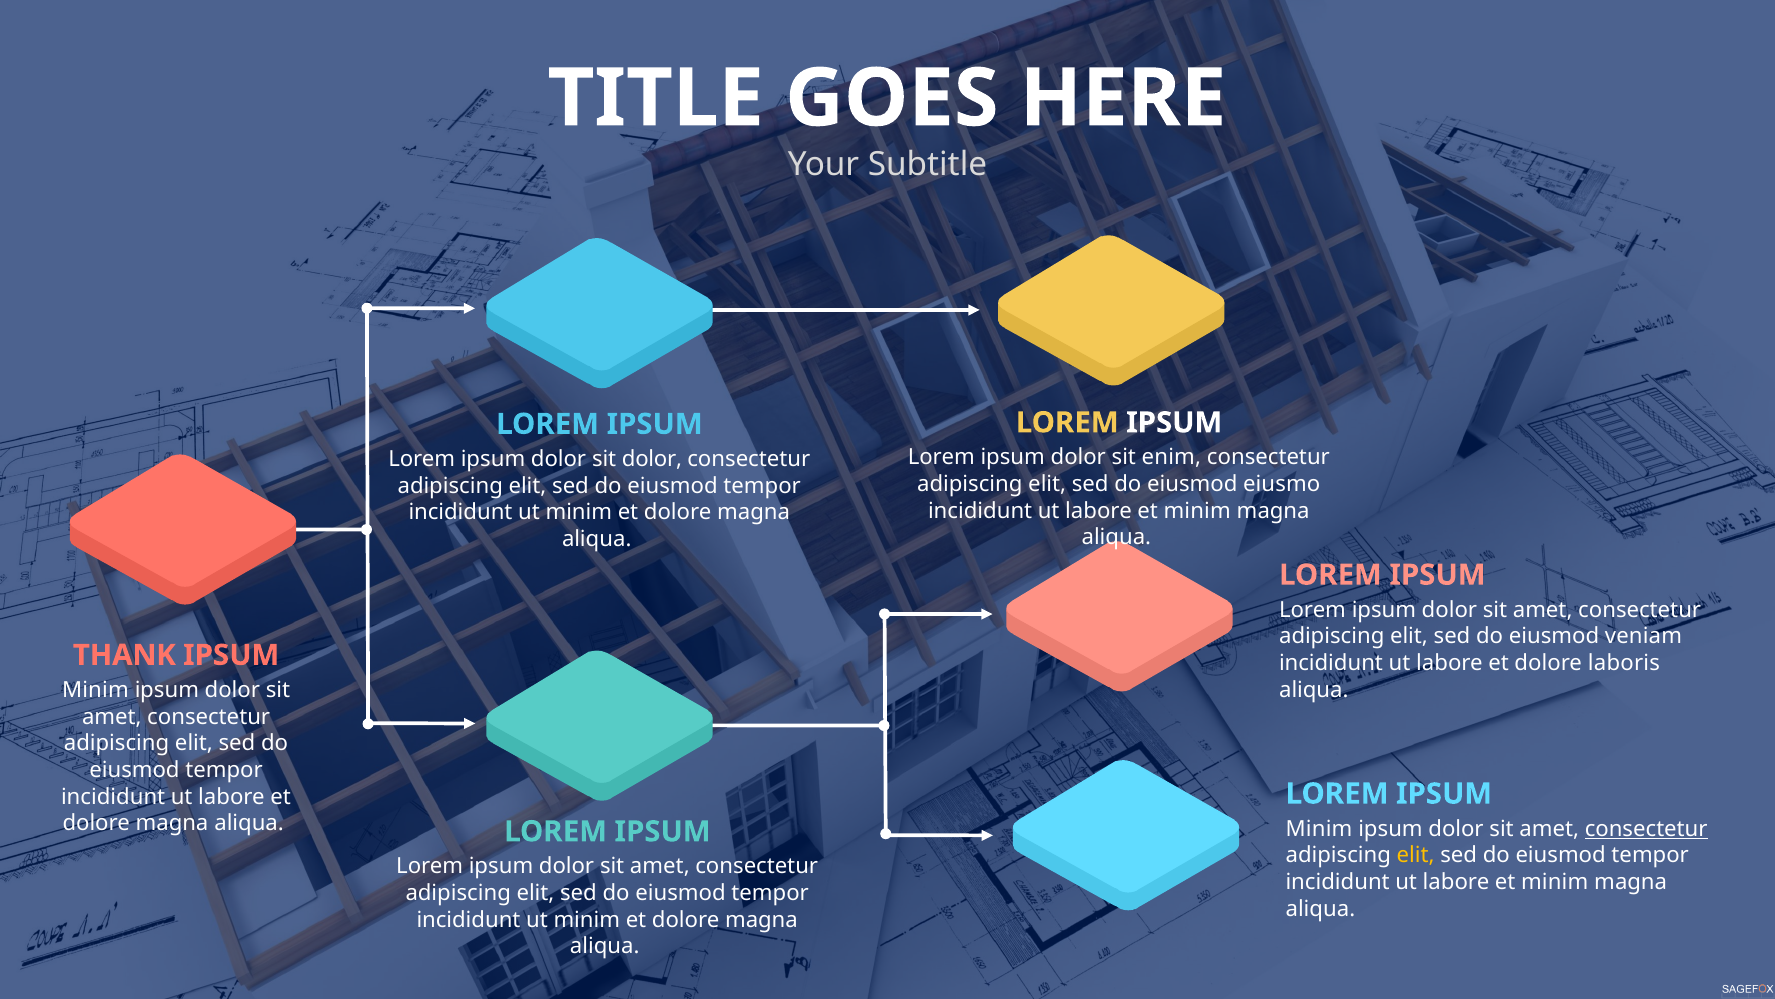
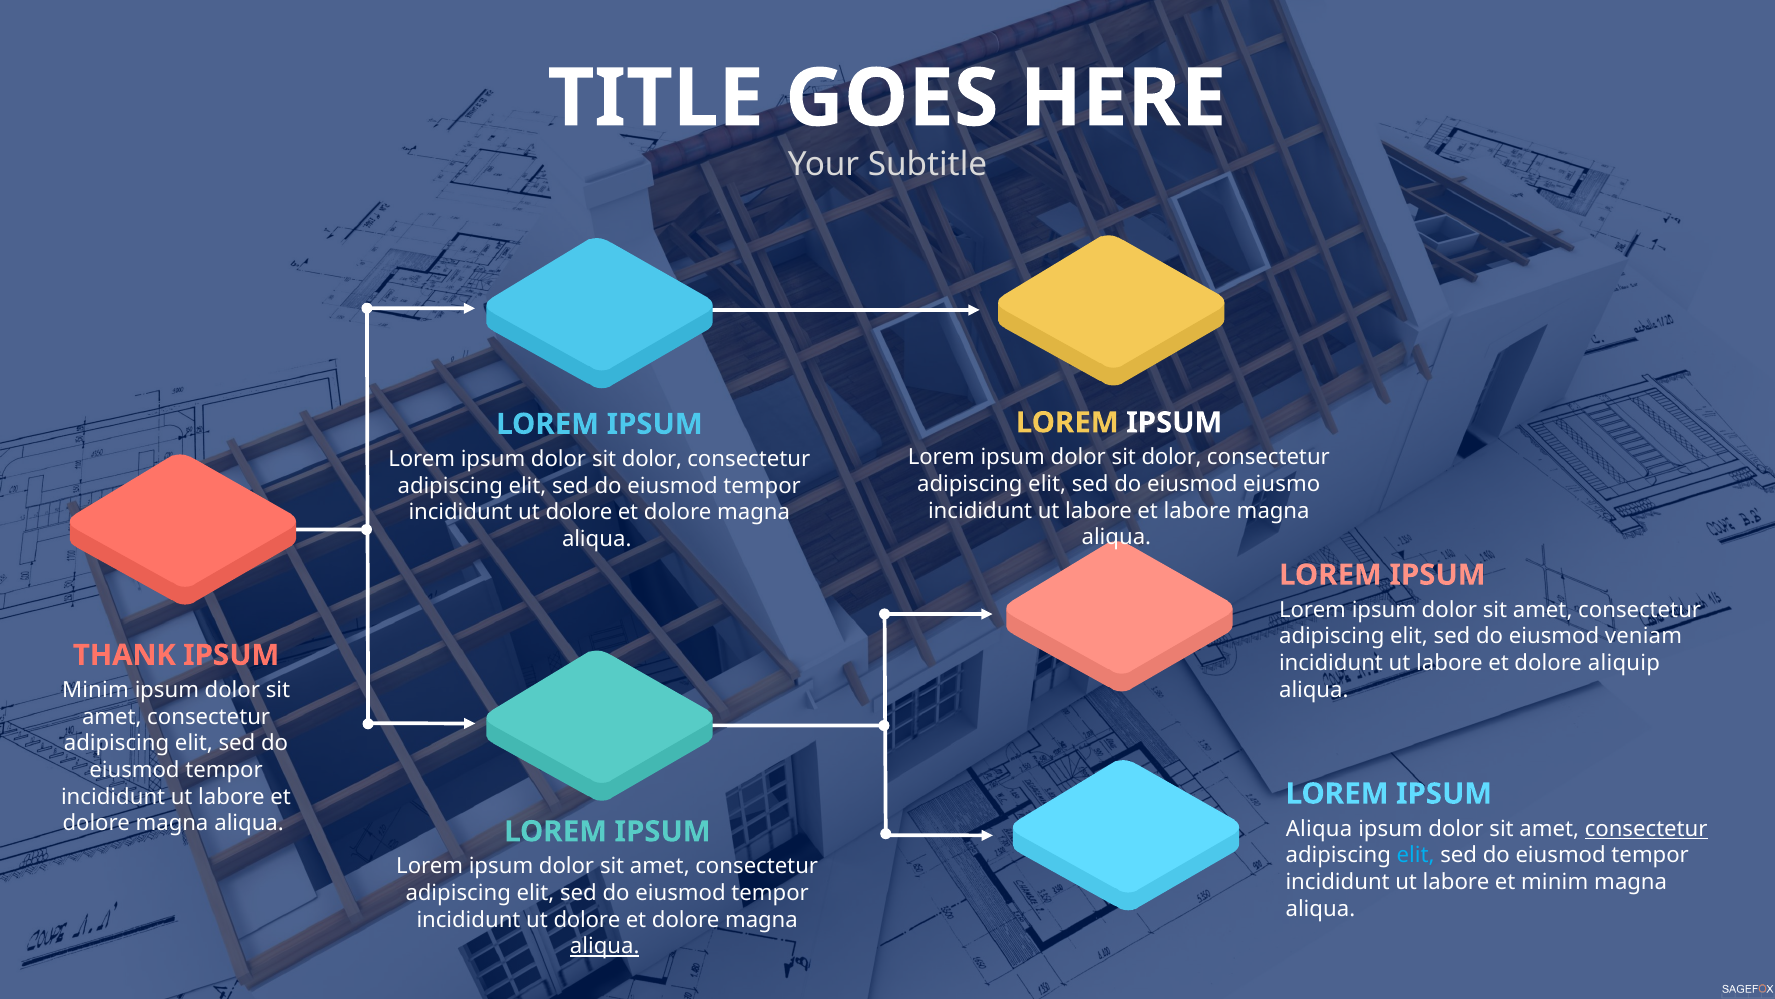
enim at (1171, 457): enim -> dolor
minim at (1197, 511): minim -> labore
minim at (579, 512): minim -> dolore
laboris: laboris -> aliquip
Minim at (1319, 828): Minim -> Aliqua
elit at (1416, 855) colour: yellow -> light blue
minim at (587, 919): minim -> dolore
aliqua at (605, 946) underline: none -> present
